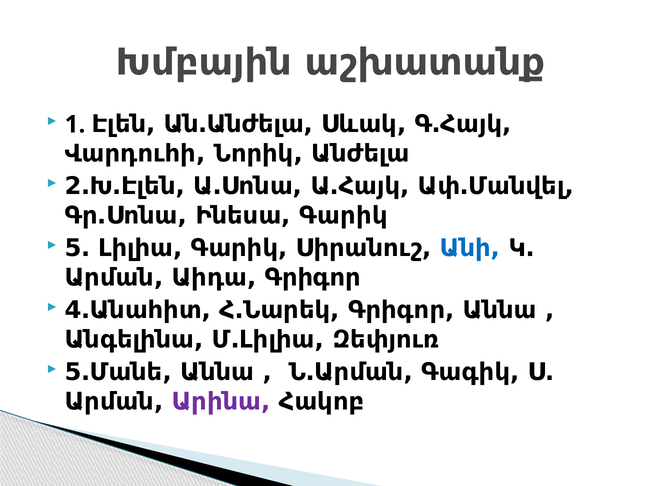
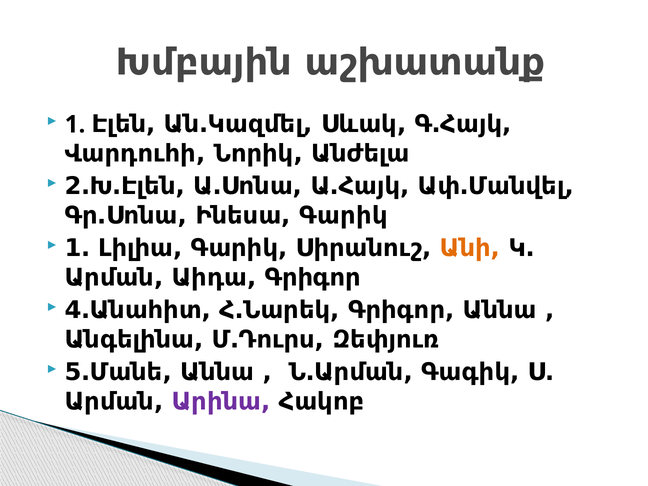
Ան․Անժելա: Ան․Անժելա -> Ան․Կազմել
5․: 5․ -> 1․
Անի colour: blue -> orange
Մ․Լիլիա: Մ․Լիլիա -> Մ․Դուրս
